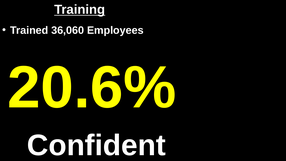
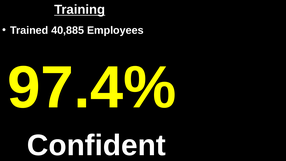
36,060: 36,060 -> 40,885
20.6%: 20.6% -> 97.4%
